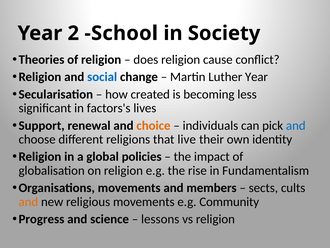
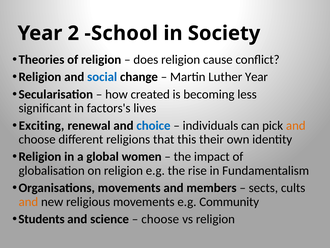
Support: Support -> Exciting
choice colour: orange -> blue
and at (296, 125) colour: blue -> orange
live: live -> this
policies: policies -> women
Progress: Progress -> Students
lessons at (160, 219): lessons -> choose
